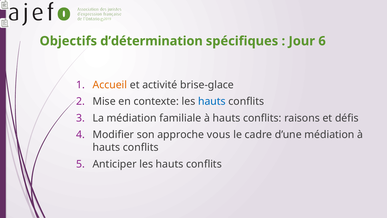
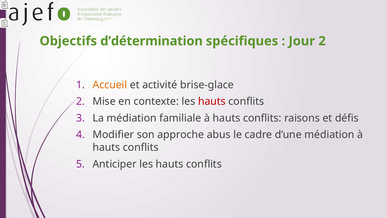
Jour 6: 6 -> 2
hauts at (212, 101) colour: blue -> red
vous: vous -> abus
